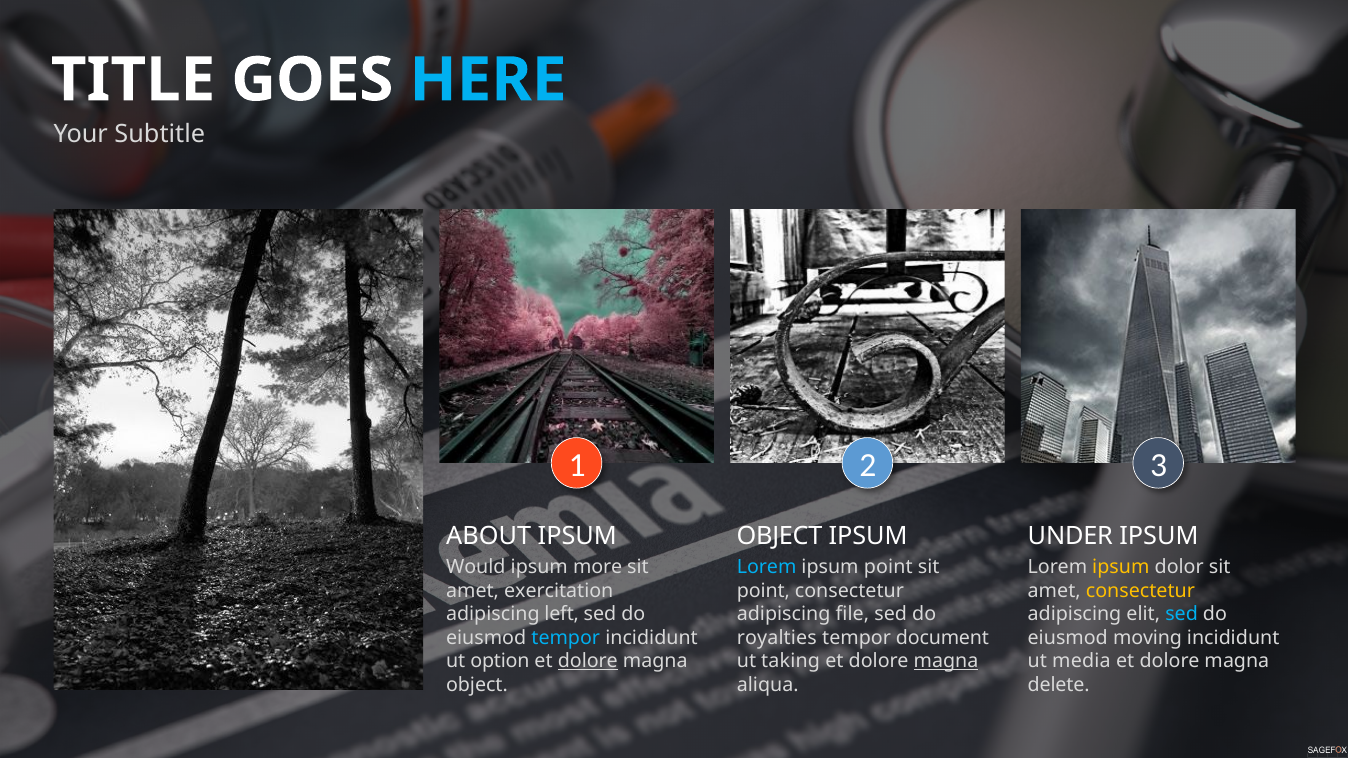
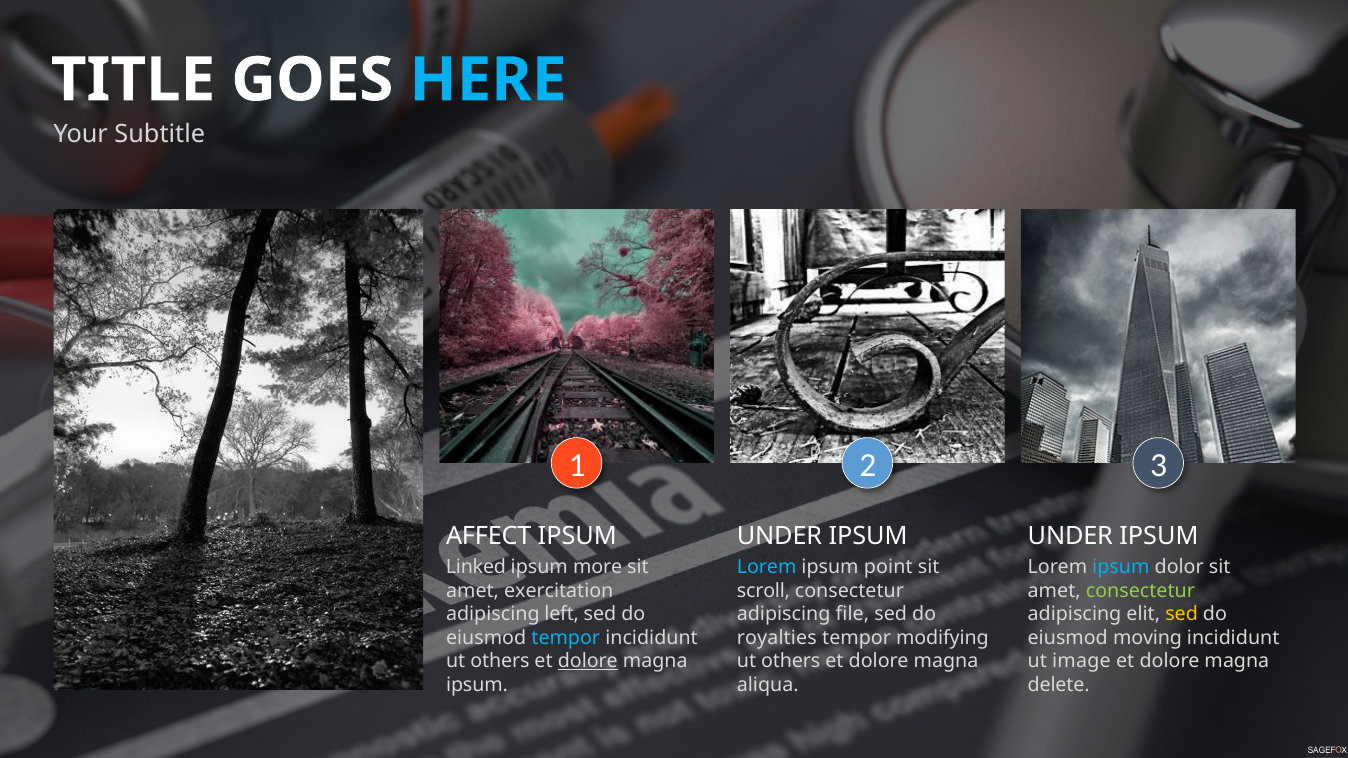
ABOUT: ABOUT -> AFFECT
OBJECT at (780, 537): OBJECT -> UNDER
Would: Would -> Linked
ipsum at (1121, 567) colour: yellow -> light blue
point at (763, 591): point -> scroll
consectetur at (1140, 591) colour: yellow -> light green
sed at (1182, 614) colour: light blue -> yellow
document: document -> modifying
option at (500, 662): option -> others
taking at (791, 662): taking -> others
magna at (946, 662) underline: present -> none
media: media -> image
object at (477, 685): object -> ipsum
